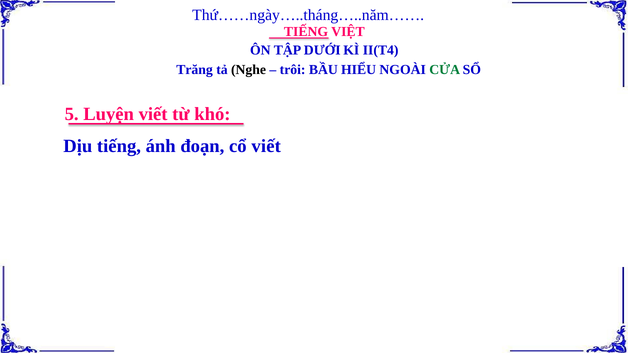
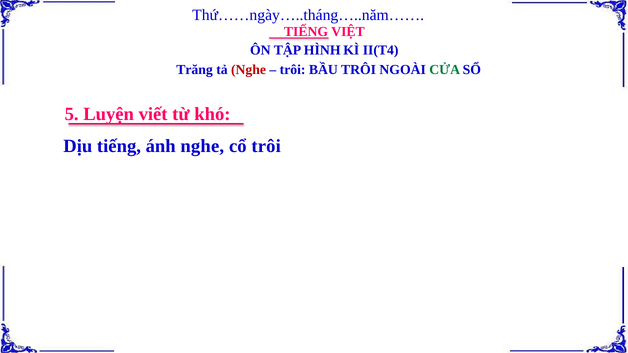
DƯỚI: DƯỚI -> HÌNH
Nghe at (249, 70) colour: black -> red
BẦU HIỂU: HIỂU -> TRÔI
ánh đoạn: đoạn -> nghe
cổ viết: viết -> trôi
